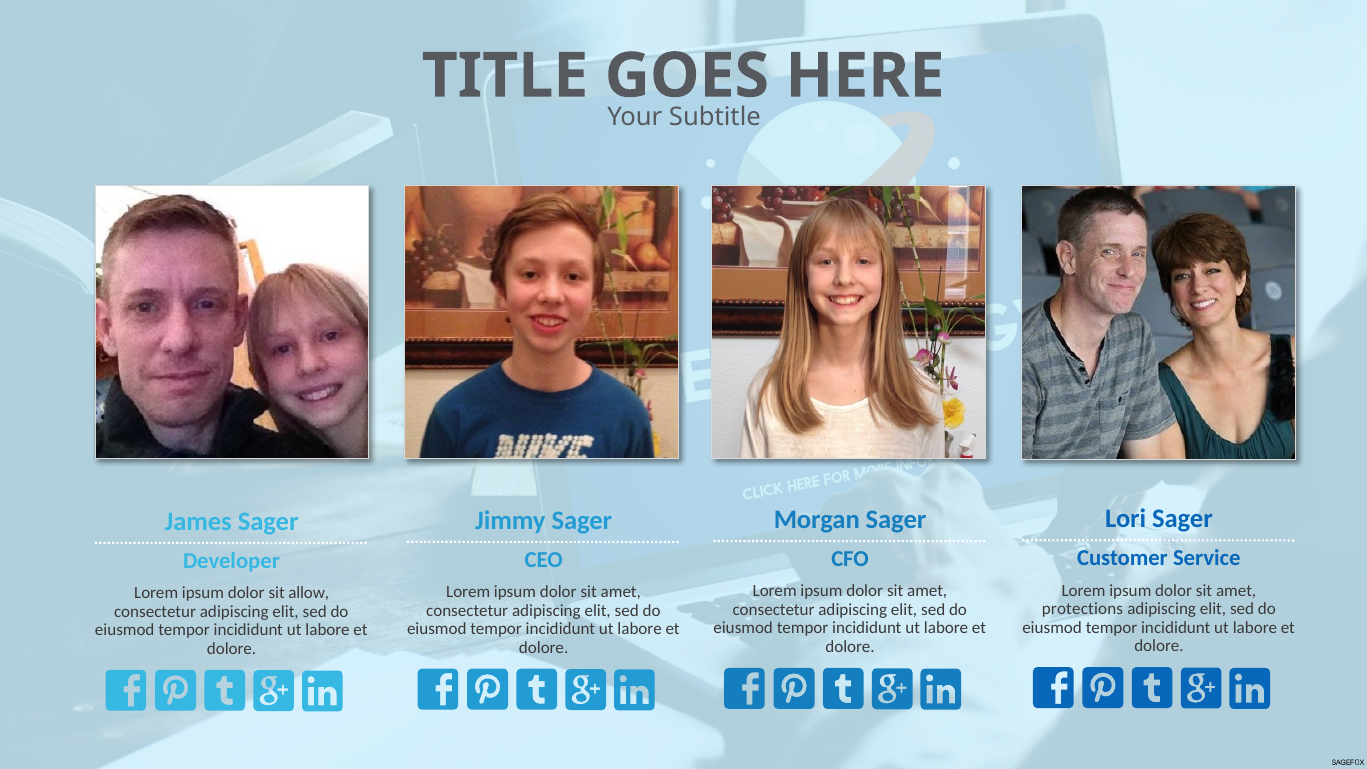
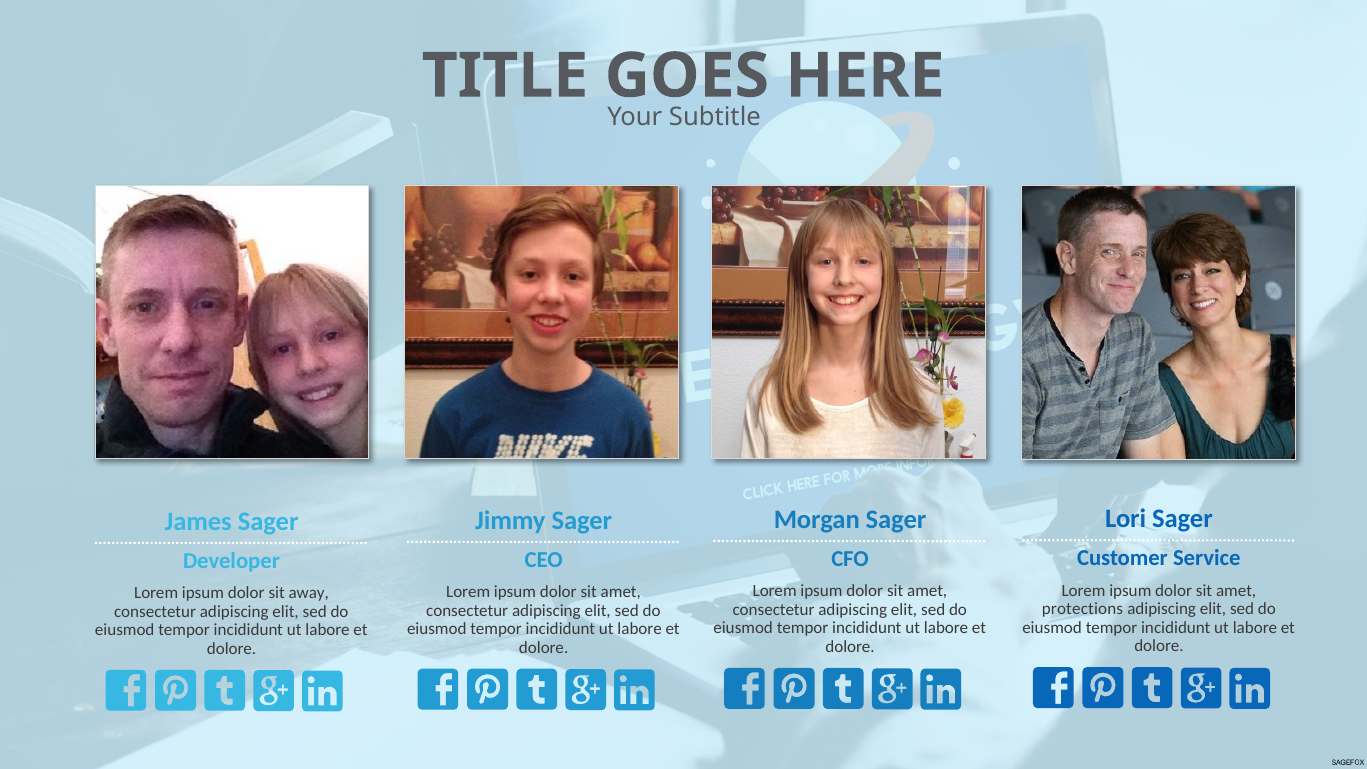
allow: allow -> away
